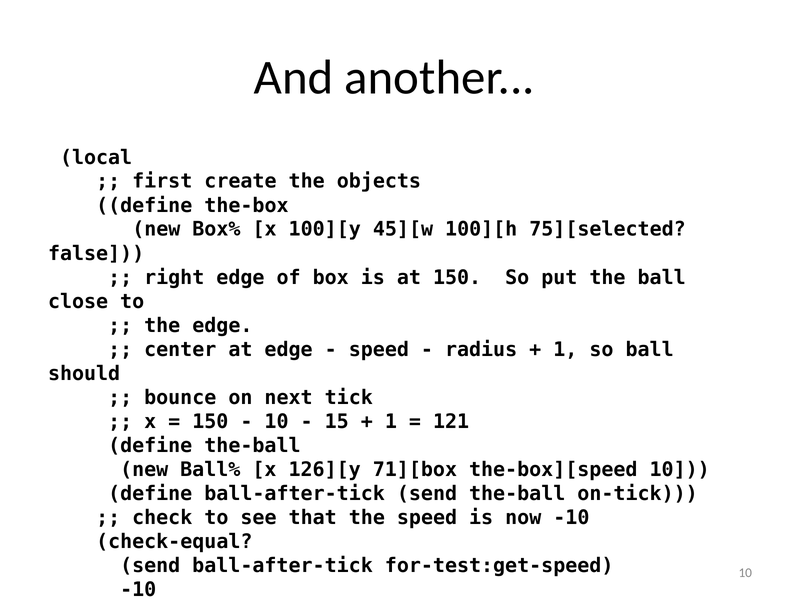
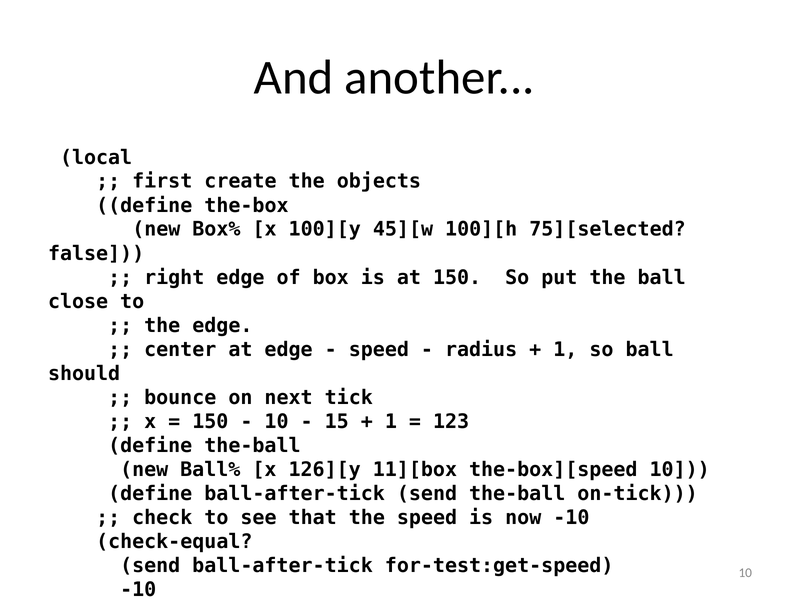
121: 121 -> 123
71][box: 71][box -> 11][box
